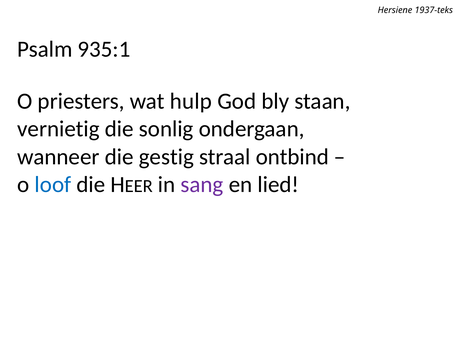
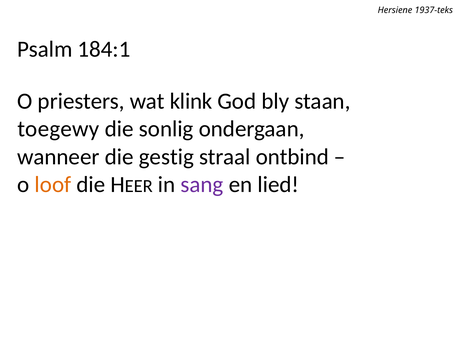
935:1: 935:1 -> 184:1
hulp: hulp -> klink
vernietig: vernietig -> toegewy
loof colour: blue -> orange
